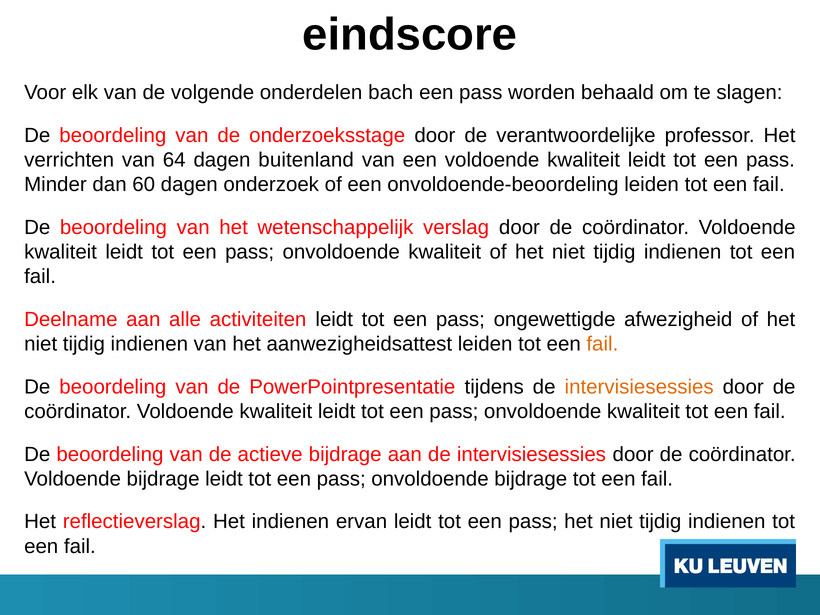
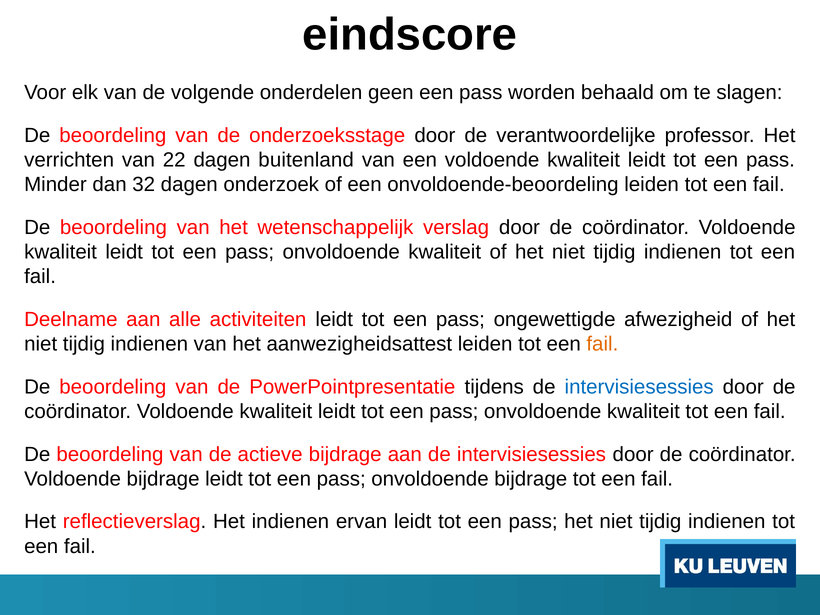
bach: bach -> geen
64: 64 -> 22
60: 60 -> 32
intervisiesessies at (639, 387) colour: orange -> blue
